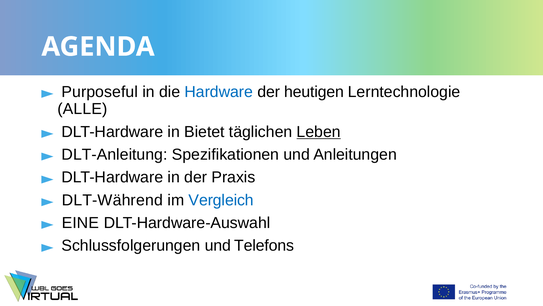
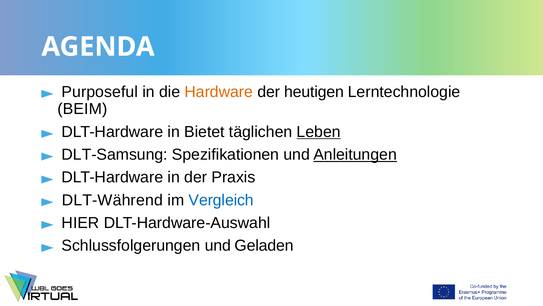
Hardware colour: blue -> orange
ALLE: ALLE -> BEIM
DLT-Anleitung: DLT-Anleitung -> DLT-Samsung
Anleitungen underline: none -> present
EINE: EINE -> HIER
Telefons: Telefons -> Geladen
